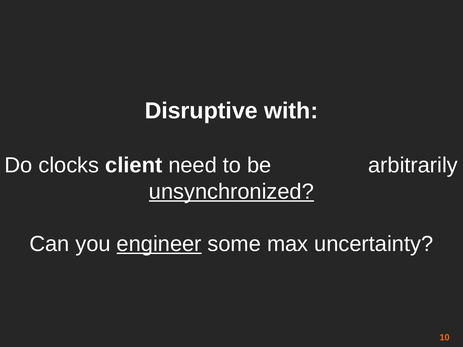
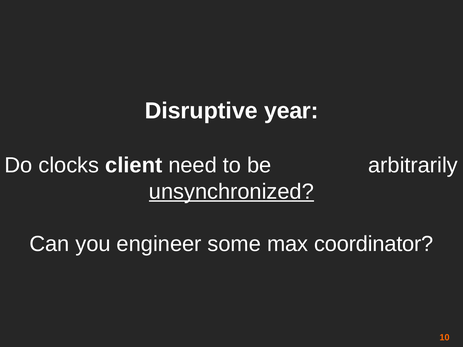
with: with -> year
engineer underline: present -> none
uncertainty: uncertainty -> coordinator
